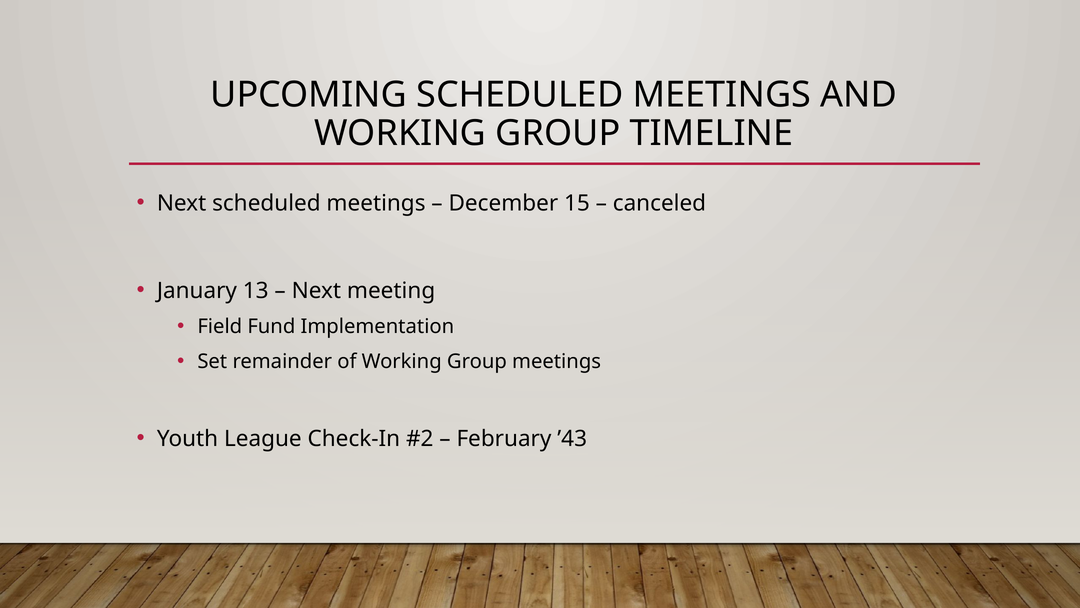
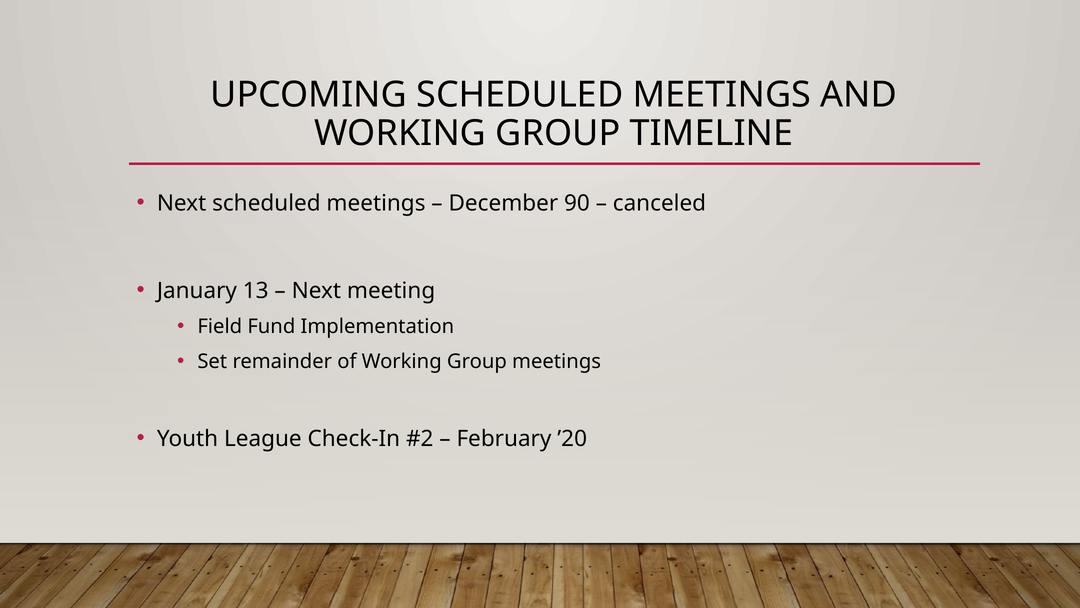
15: 15 -> 90
’43: ’43 -> ’20
